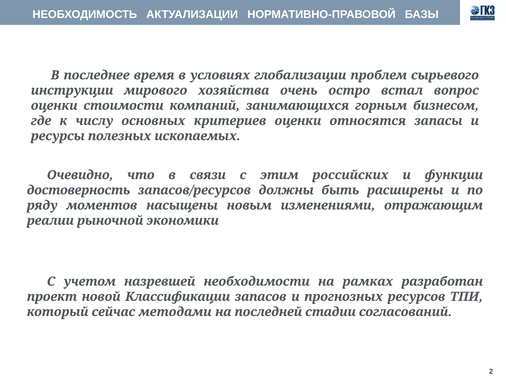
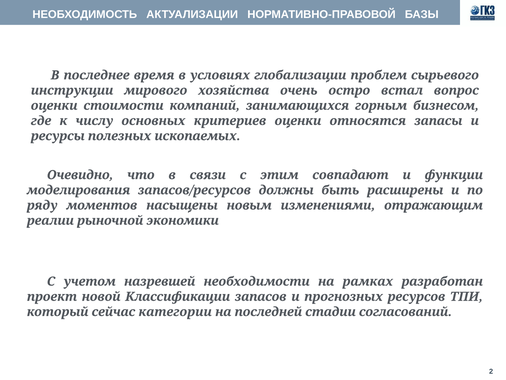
российских: российских -> совпадают
достоверность: достоверность -> моделирования
методами: методами -> категории
